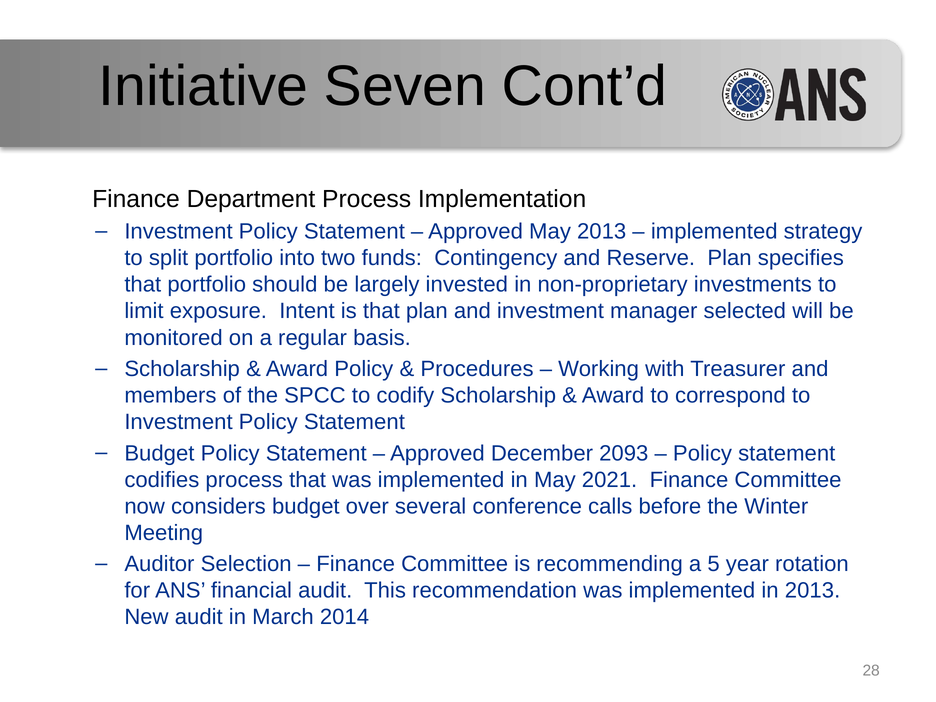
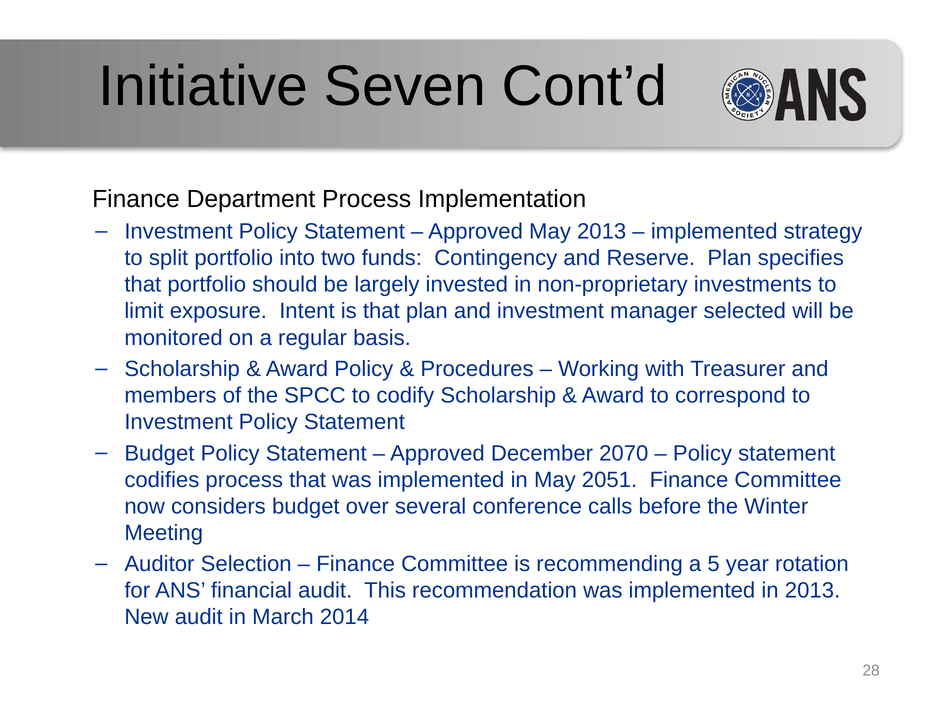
2093: 2093 -> 2070
2021: 2021 -> 2051
